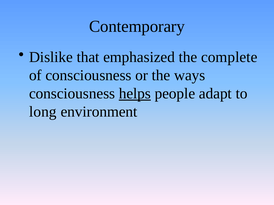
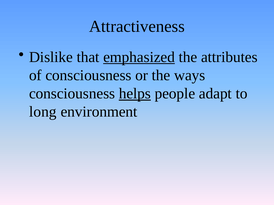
Contemporary: Contemporary -> Attractiveness
emphasized underline: none -> present
complete: complete -> attributes
